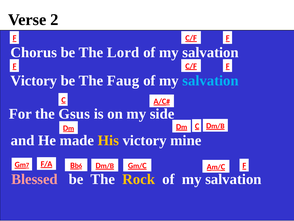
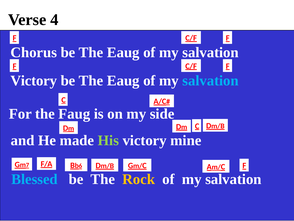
2: 2 -> 4
Lord at (123, 52): Lord -> Eaug
Faug at (123, 80): Faug -> Eaug
Gsus: Gsus -> Faug
His colour: yellow -> light green
Blessed colour: pink -> light blue
